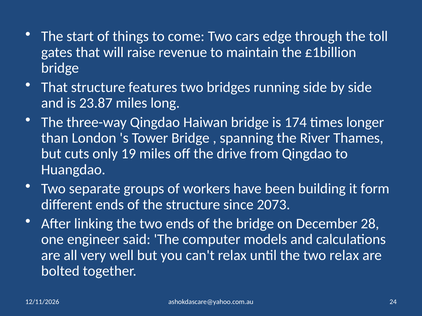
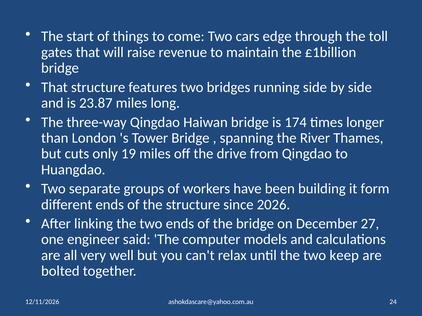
2073: 2073 -> 2026
28: 28 -> 27
two relax: relax -> keep
